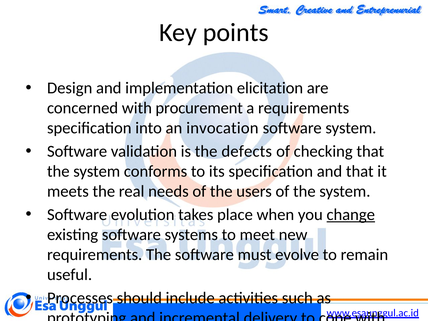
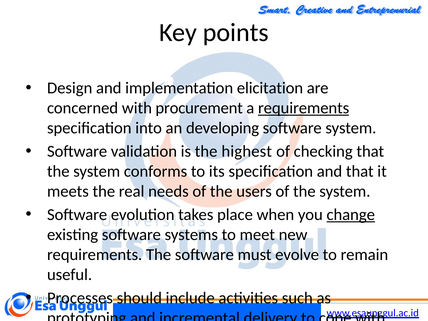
requirements at (304, 108) underline: none -> present
invocation: invocation -> developing
defects: defects -> highest
